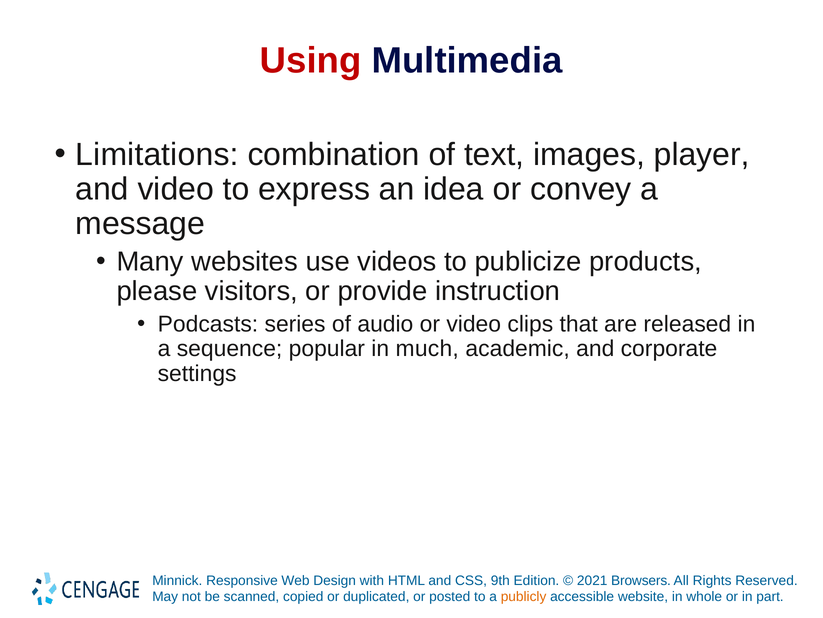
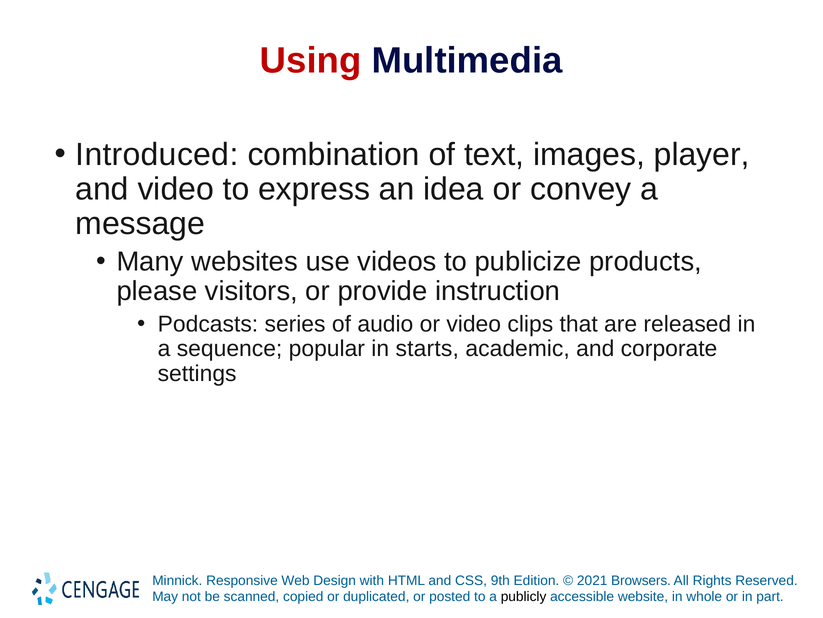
Limitations: Limitations -> Introduced
much: much -> starts
publicly colour: orange -> black
